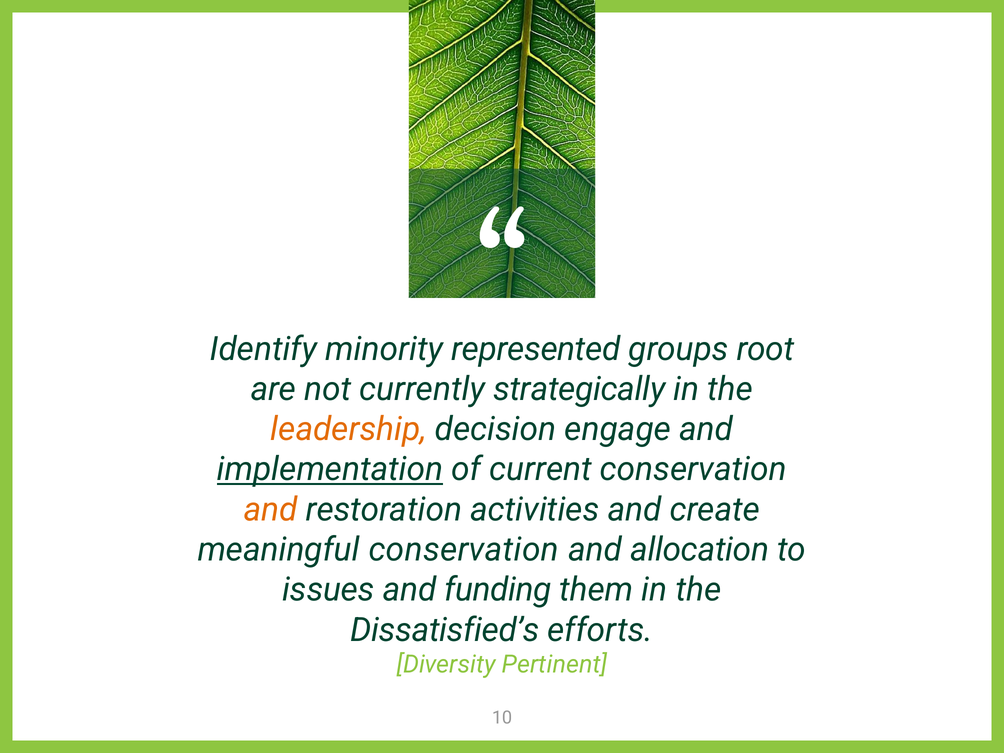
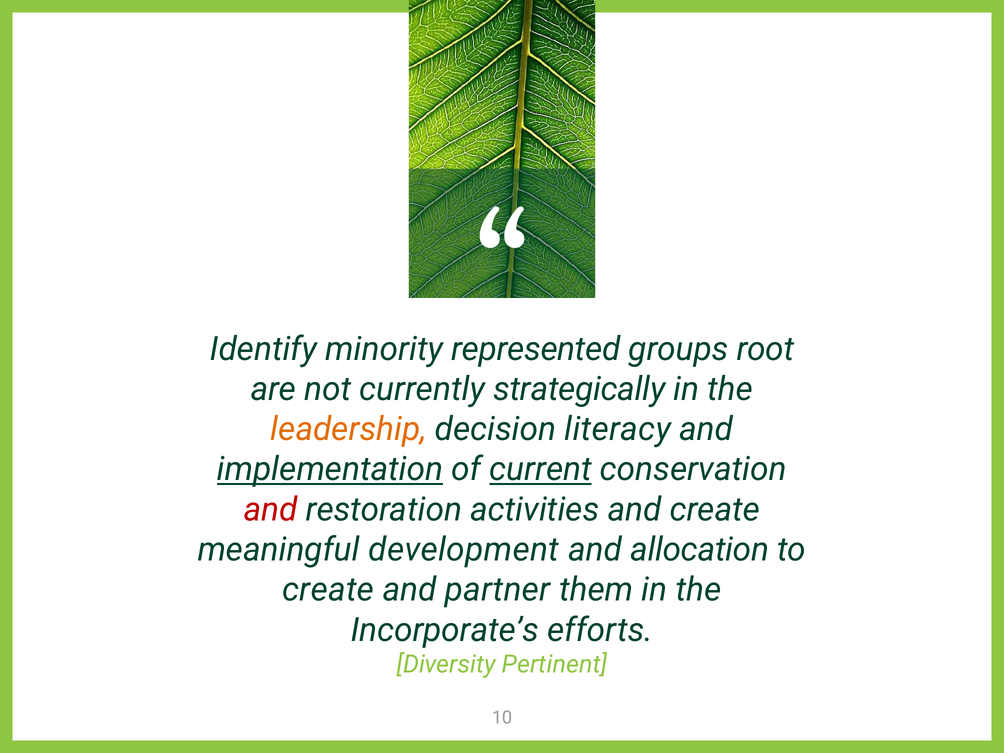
engage: engage -> literacy
current underline: none -> present
and at (271, 510) colour: orange -> red
meaningful conservation: conservation -> development
issues at (328, 590): issues -> create
funding: funding -> partner
Dissatisfied’s: Dissatisfied’s -> Incorporate’s
